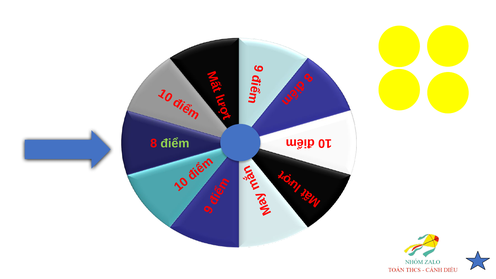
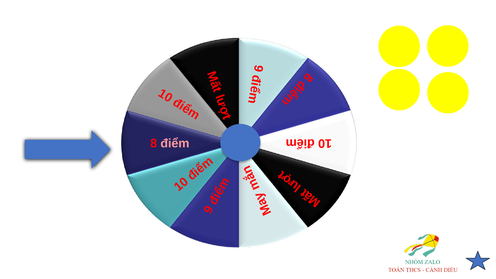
điểm colour: light green -> pink
